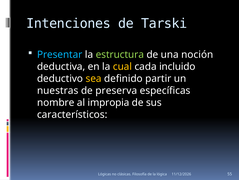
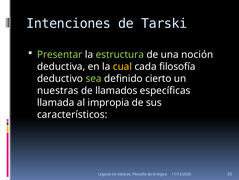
Presentar colour: light blue -> light green
cada incluido: incluido -> filosofía
sea colour: yellow -> light green
partir: partir -> cierto
preserva: preserva -> llamados
nombre: nombre -> llamada
